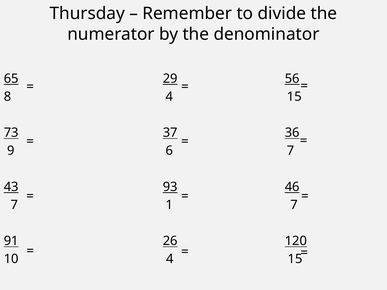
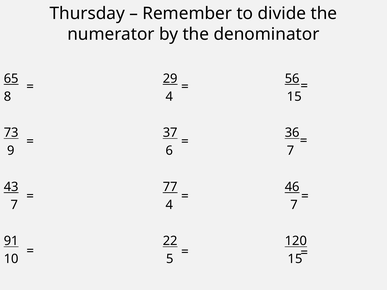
93: 93 -> 77
7 1: 1 -> 4
26: 26 -> 22
10 4: 4 -> 5
